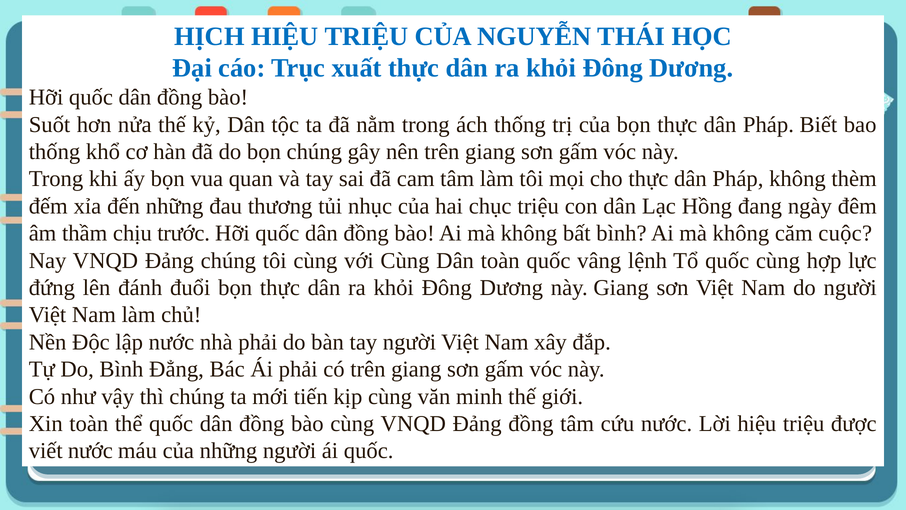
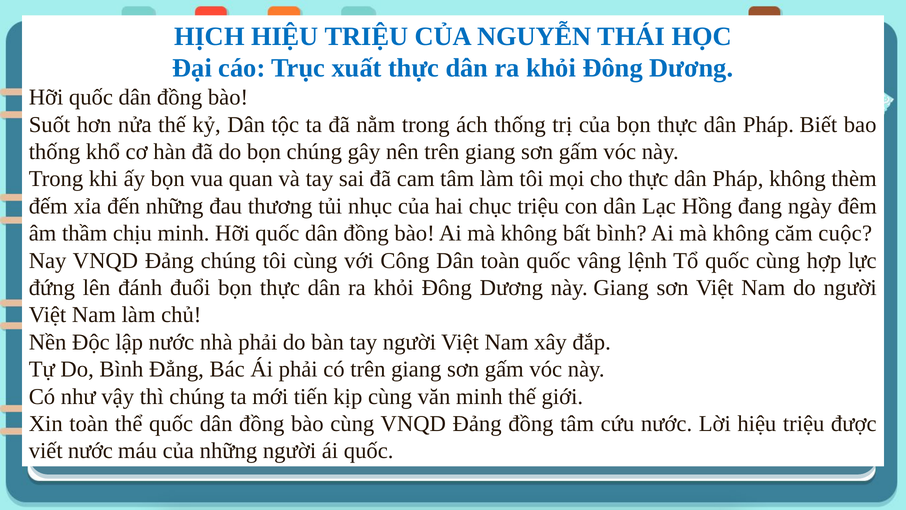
chịu trước: trước -> minh
với Cùng: Cùng -> Công
